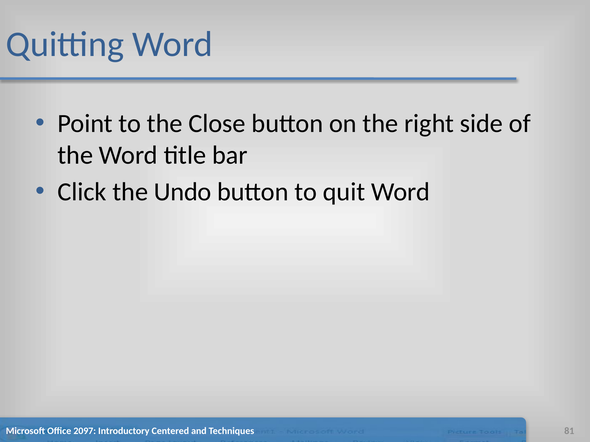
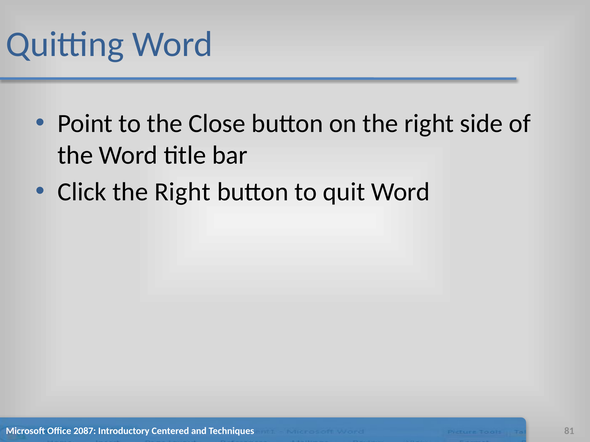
Click the Undo: Undo -> Right
2097: 2097 -> 2087
